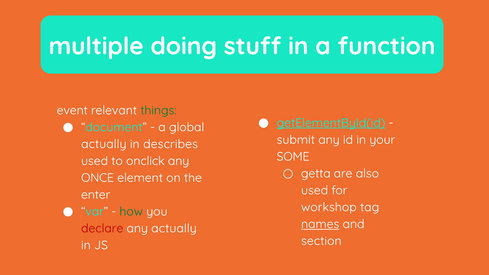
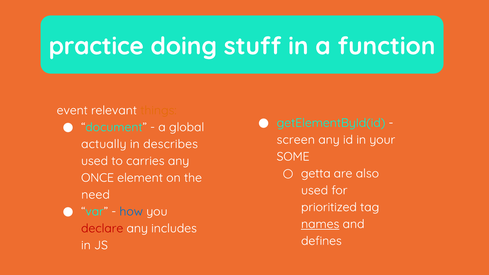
multiple: multiple -> practice
things colour: green -> orange
getElementById(id underline: present -> none
submit: submit -> screen
onclick: onclick -> carries
enter: enter -> need
workshop: workshop -> prioritized
how colour: green -> blue
any actually: actually -> includes
section: section -> defines
